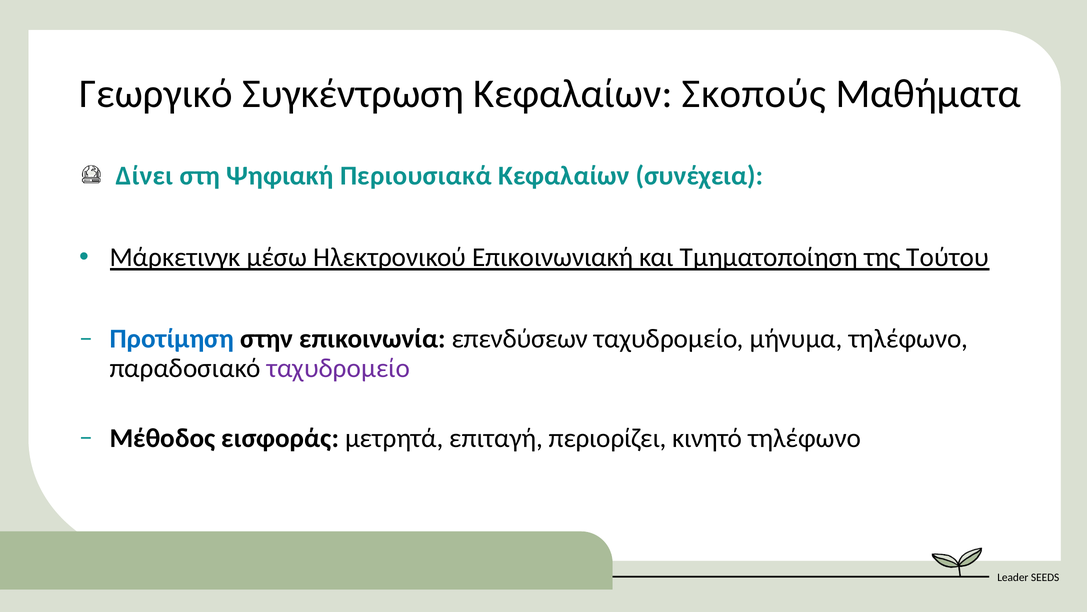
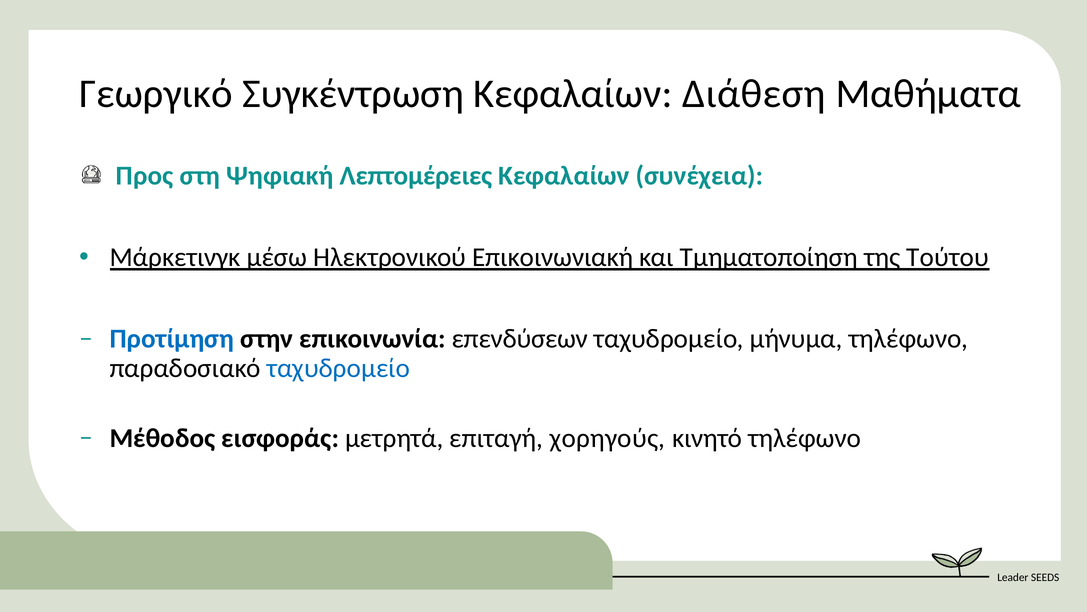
Σκοπούς: Σκοπούς -> Διάθεση
Δίνει: Δίνει -> Προς
Περιουσιακά: Περιουσιακά -> Λεπτομέρειες
ταχυδρομείο at (338, 368) colour: purple -> blue
περιορίζει: περιορίζει -> χορηγούς
